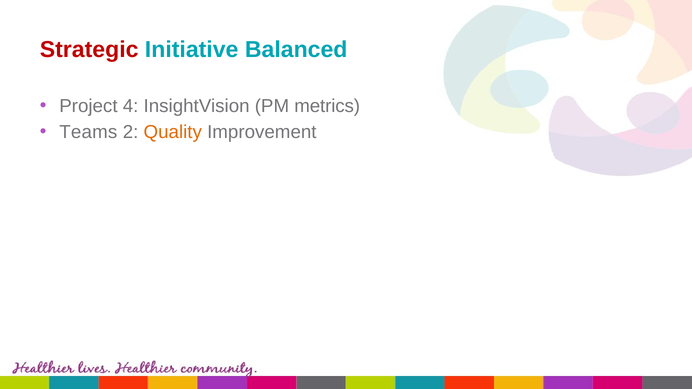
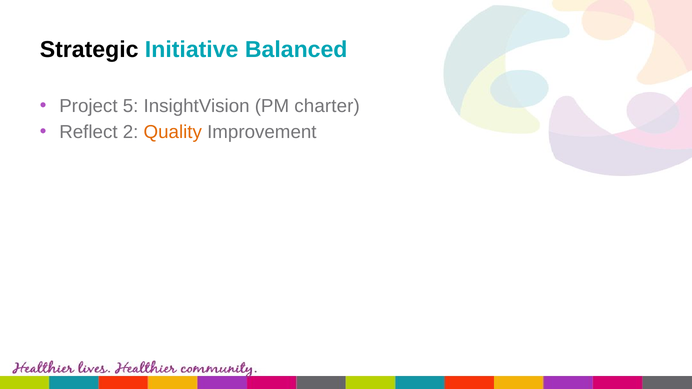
Strategic colour: red -> black
4: 4 -> 5
metrics: metrics -> charter
Teams: Teams -> Reflect
